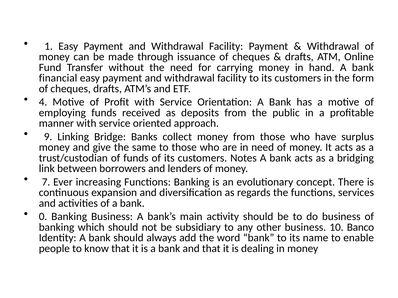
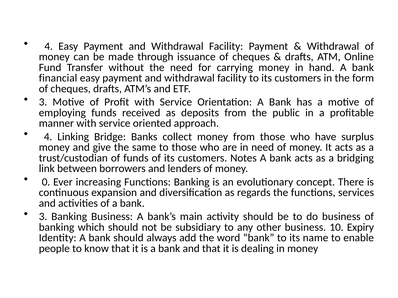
1 at (49, 46): 1 -> 4
4 at (43, 102): 4 -> 3
9 at (48, 137): 9 -> 4
7: 7 -> 0
0 at (43, 217): 0 -> 3
Banco: Banco -> Expiry
